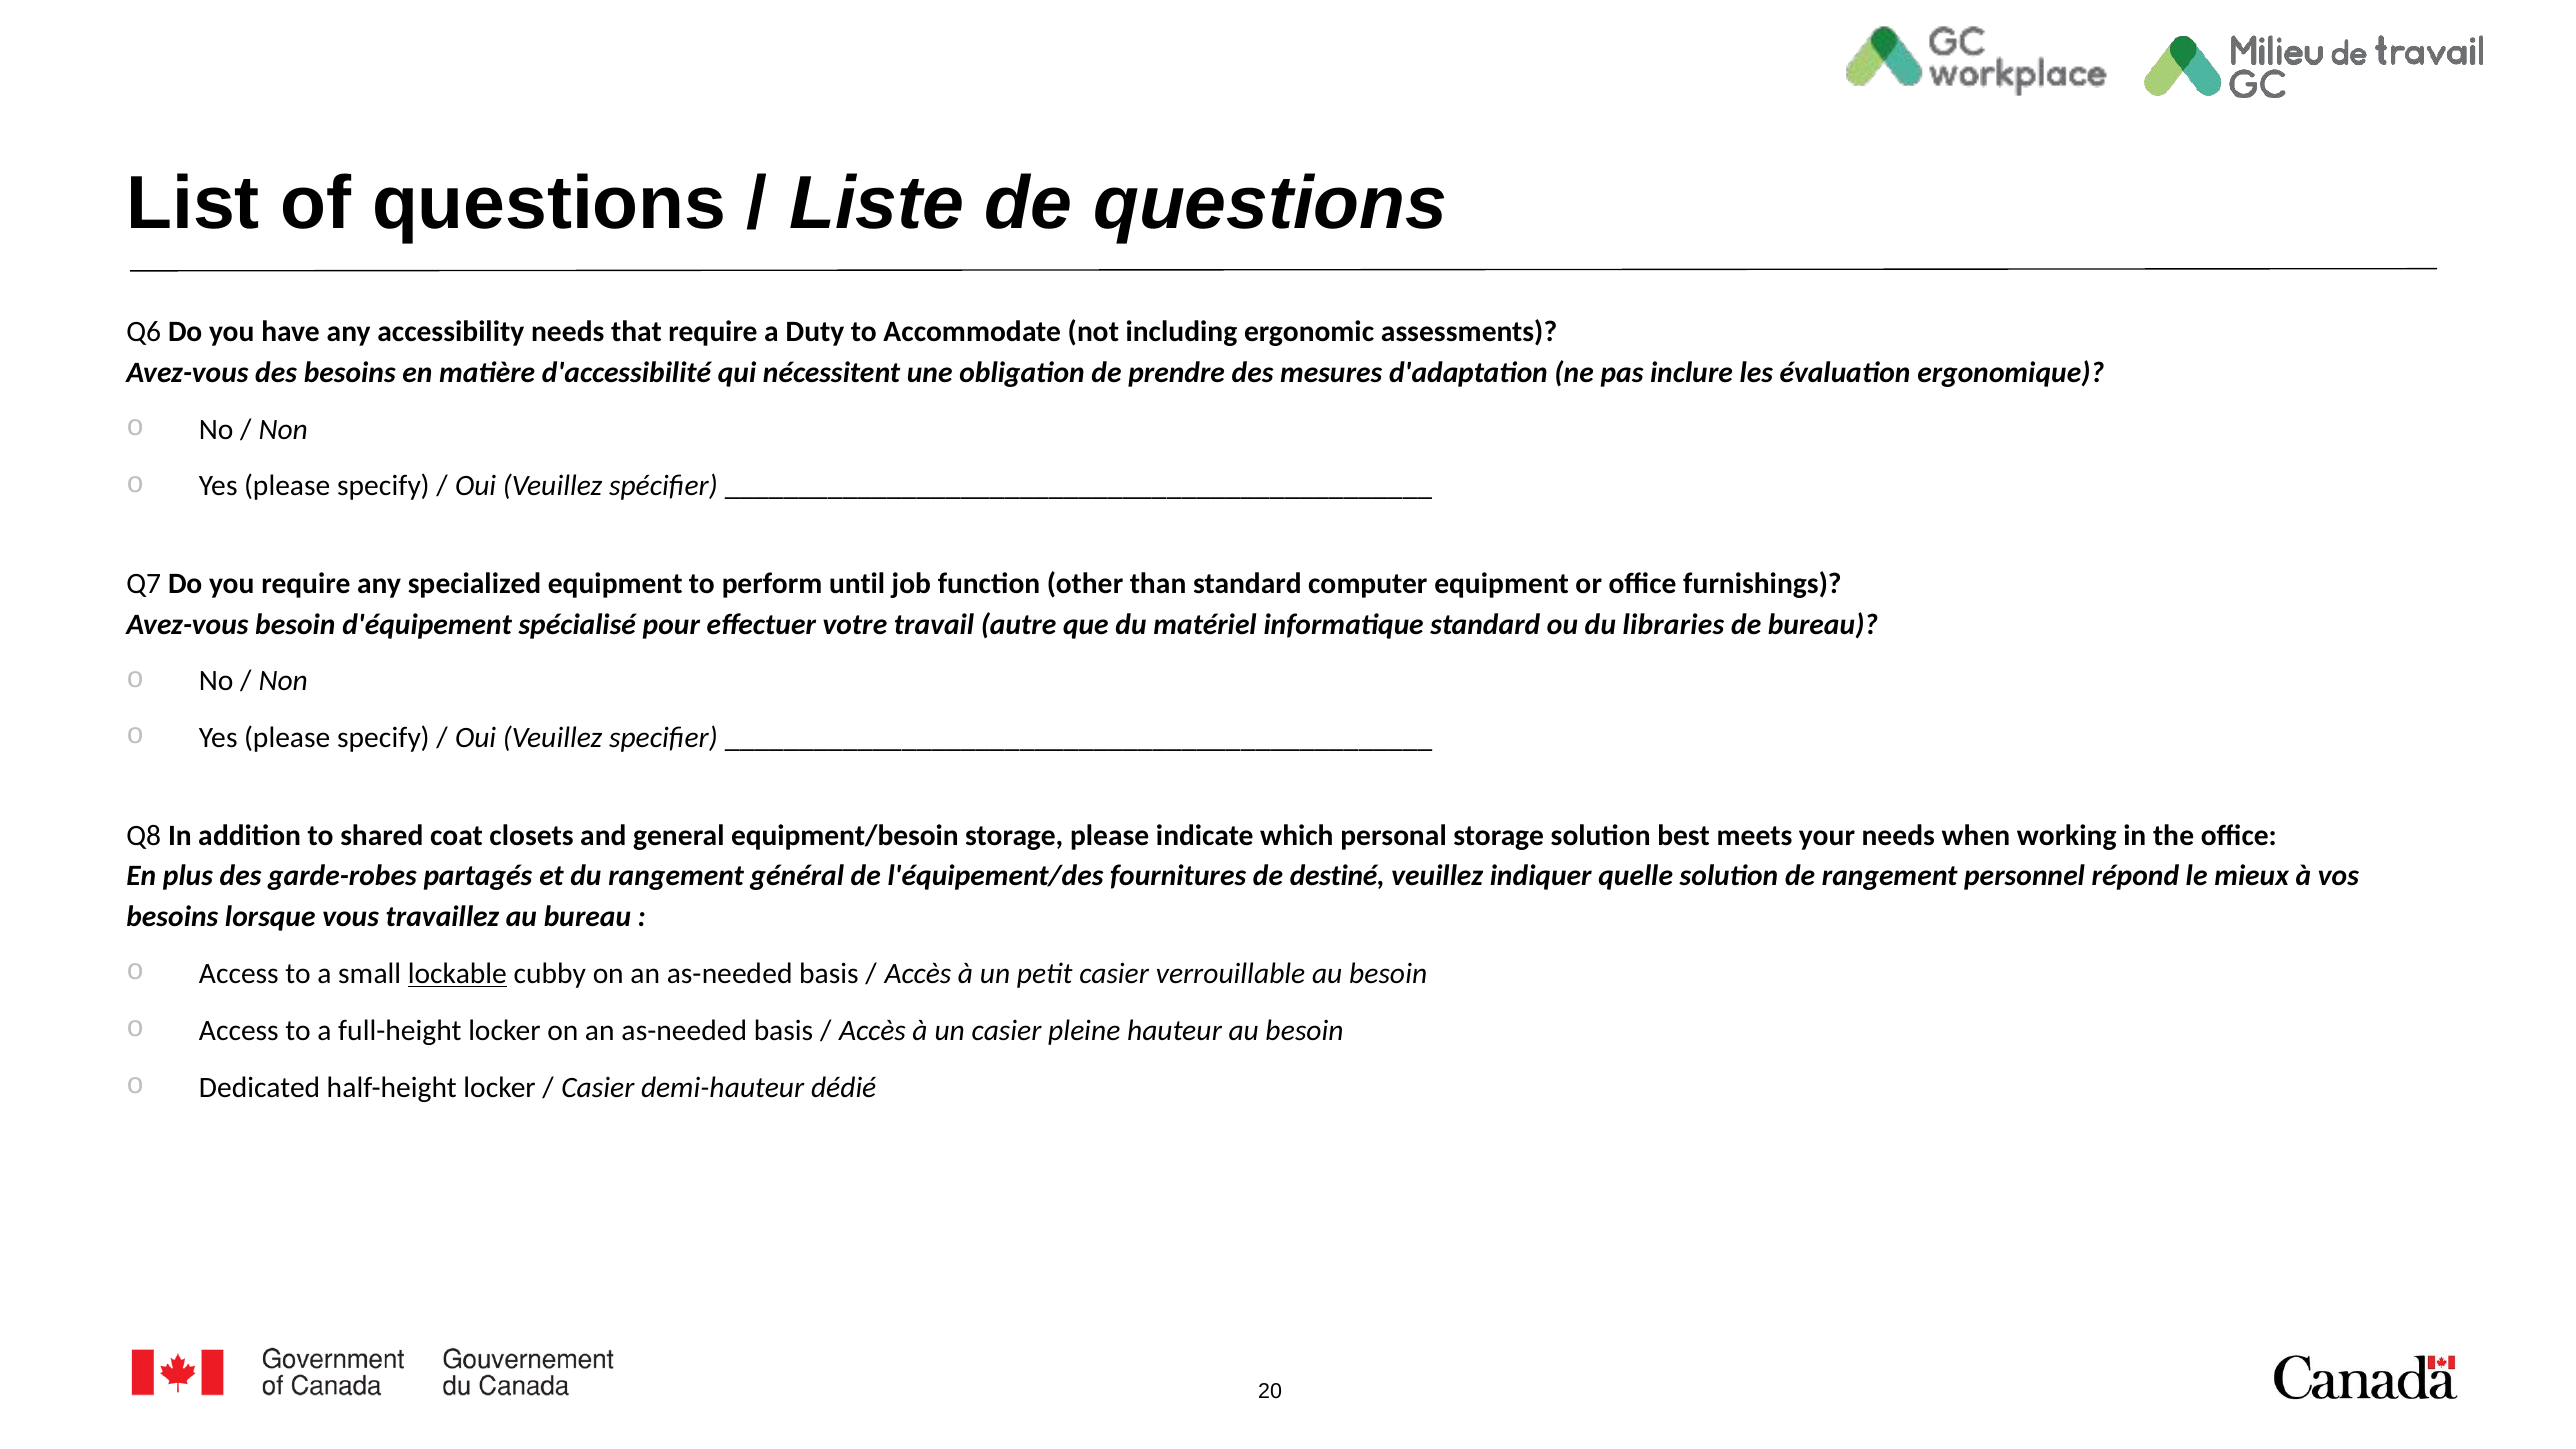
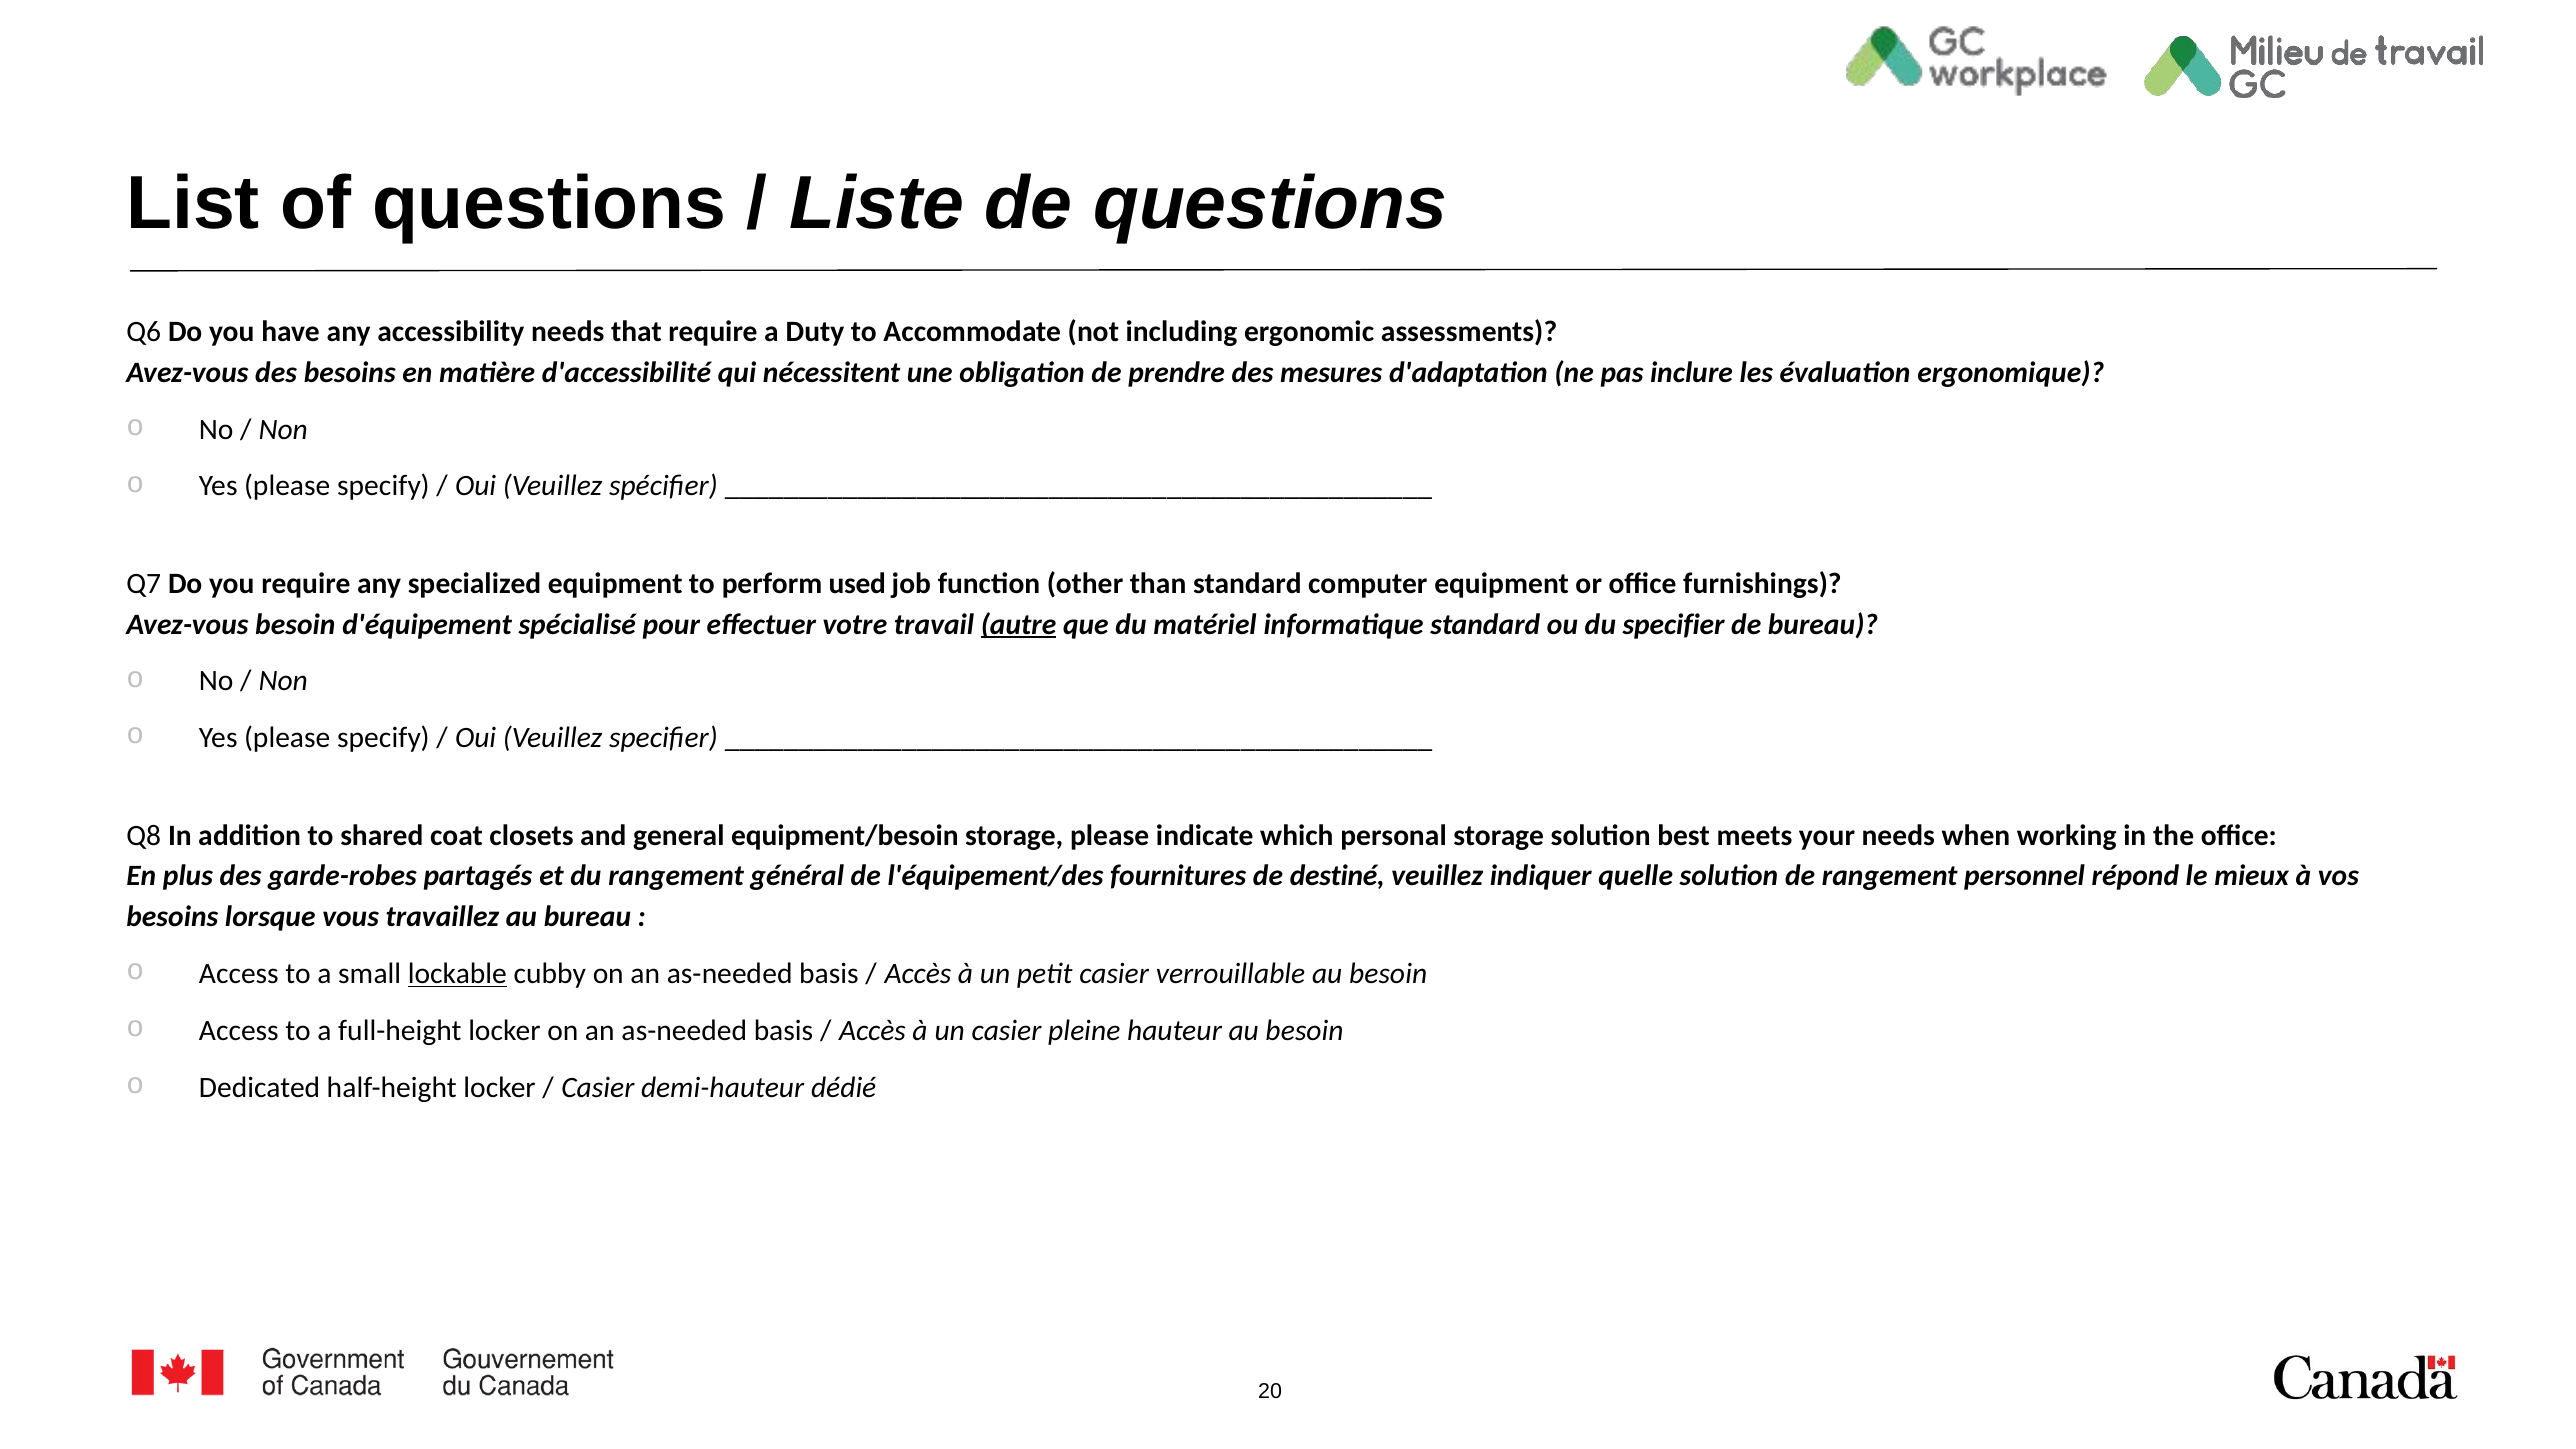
until: until -> used
autre underline: none -> present
du libraries: libraries -> specifier
